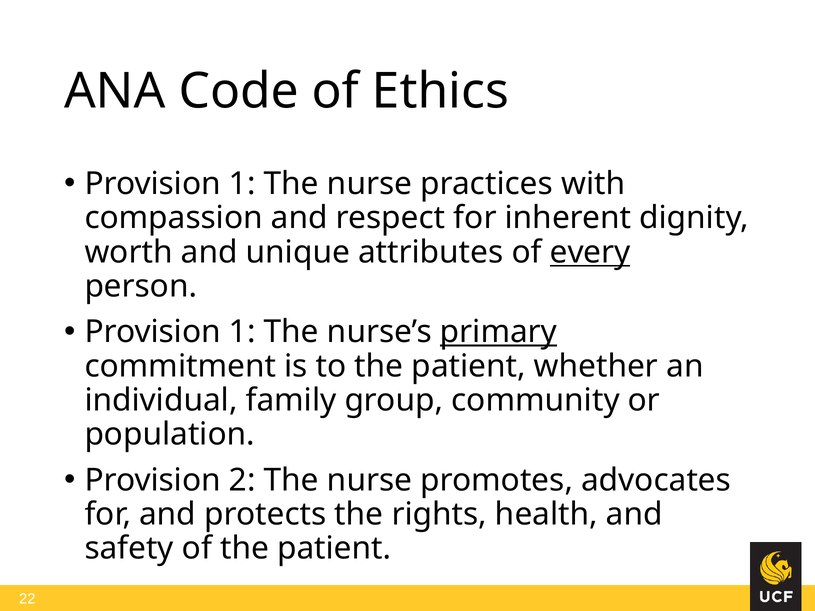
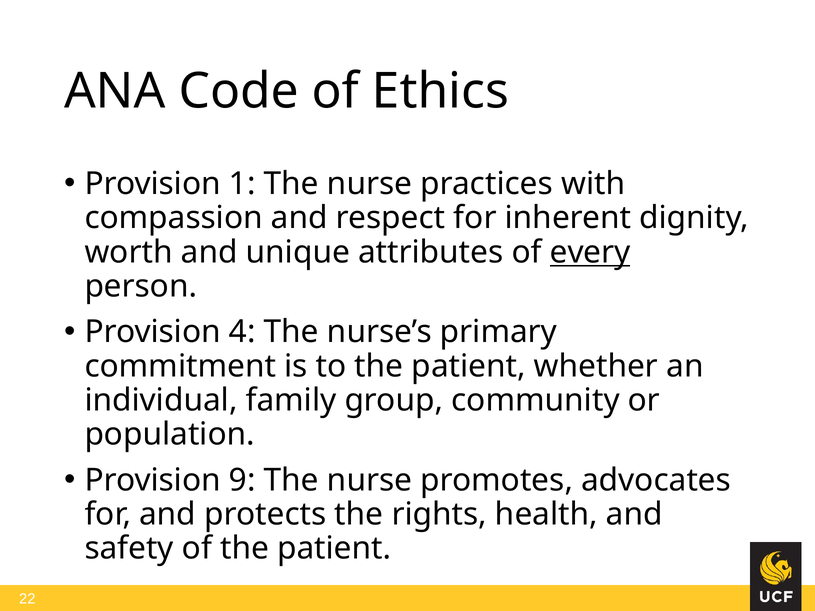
1 at (242, 332): 1 -> 4
primary underline: present -> none
2: 2 -> 9
